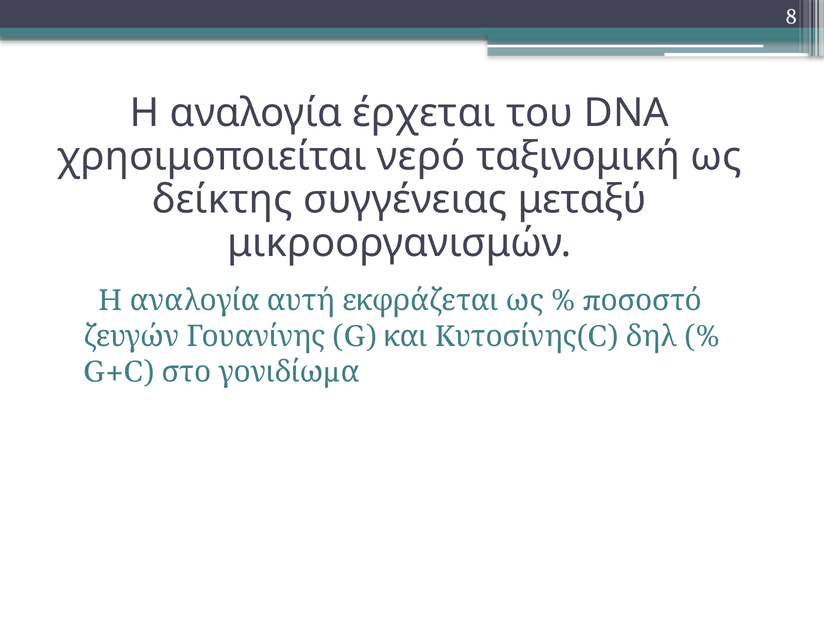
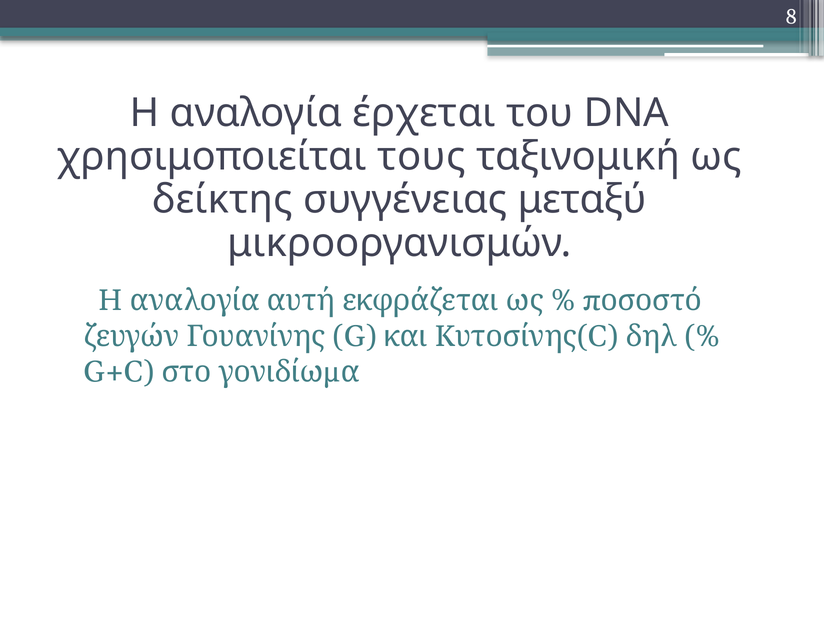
νερό: νερό -> τους
